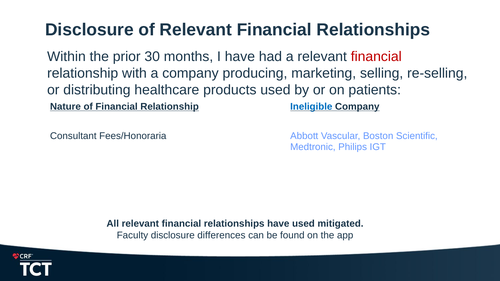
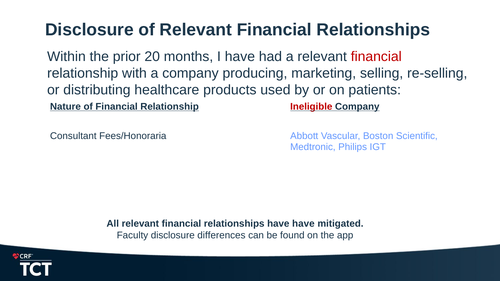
30: 30 -> 20
Ineligible colour: blue -> red
have used: used -> have
